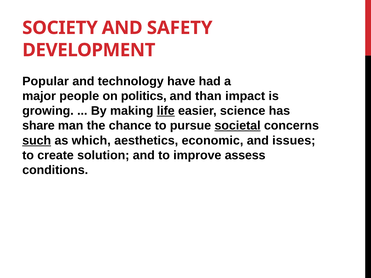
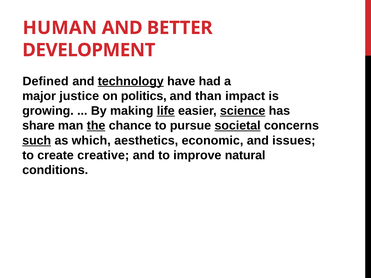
SOCIETY: SOCIETY -> HUMAN
SAFETY: SAFETY -> BETTER
Popular: Popular -> Defined
technology underline: none -> present
people: people -> justice
science underline: none -> present
the underline: none -> present
solution: solution -> creative
assess: assess -> natural
